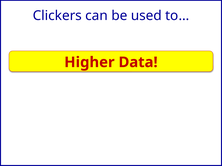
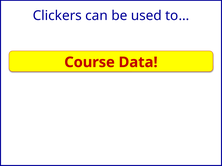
Higher: Higher -> Course
